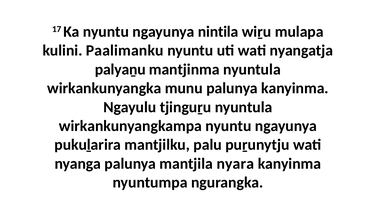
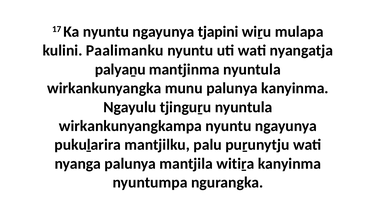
nintila: nintila -> tjapini
nyara: nyara -> witiṟa
